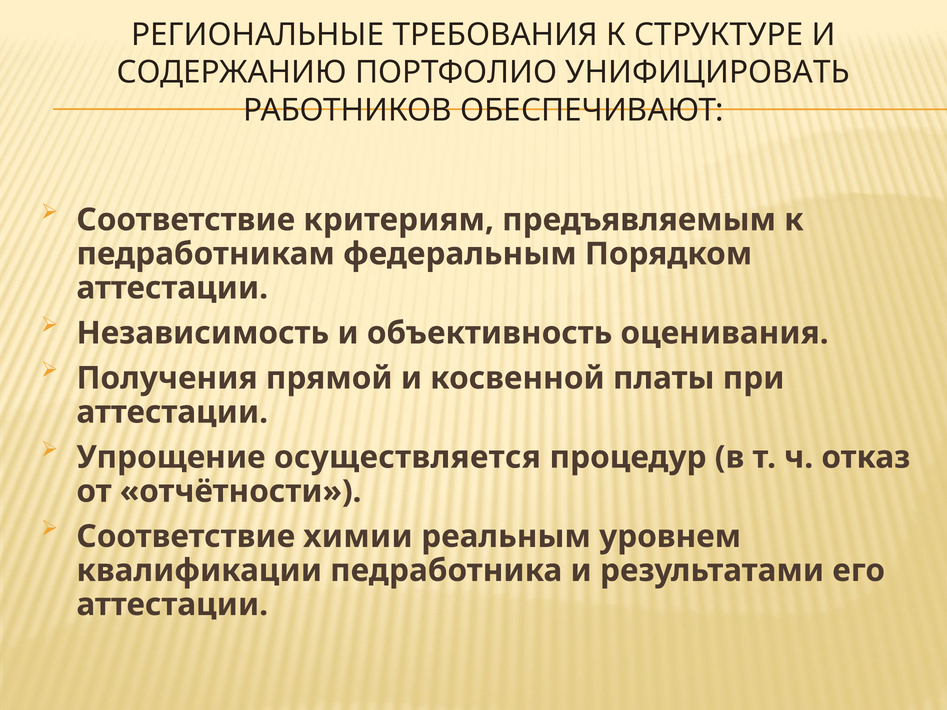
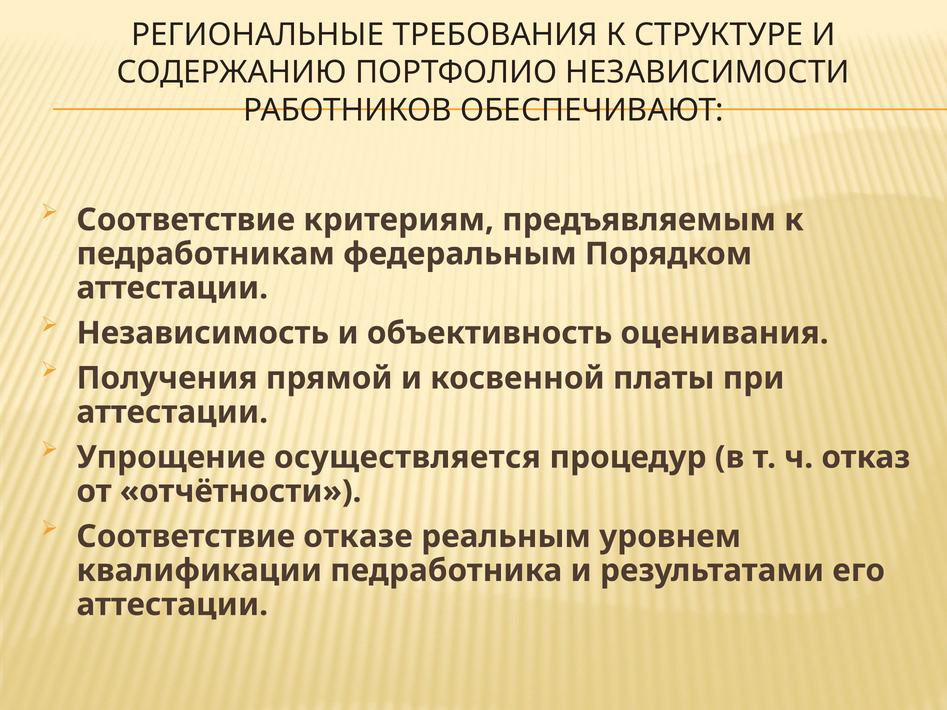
УНИФИЦИРОВАТЬ: УНИФИЦИРОВАТЬ -> НЕЗАВИСИМОСТИ
химии: химии -> отказе
